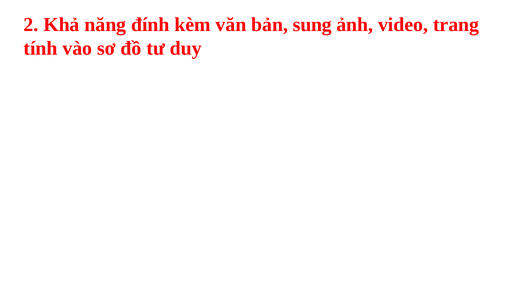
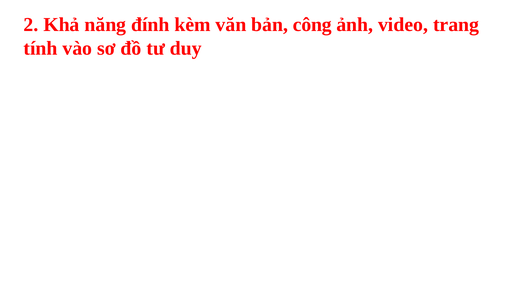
sung: sung -> công
